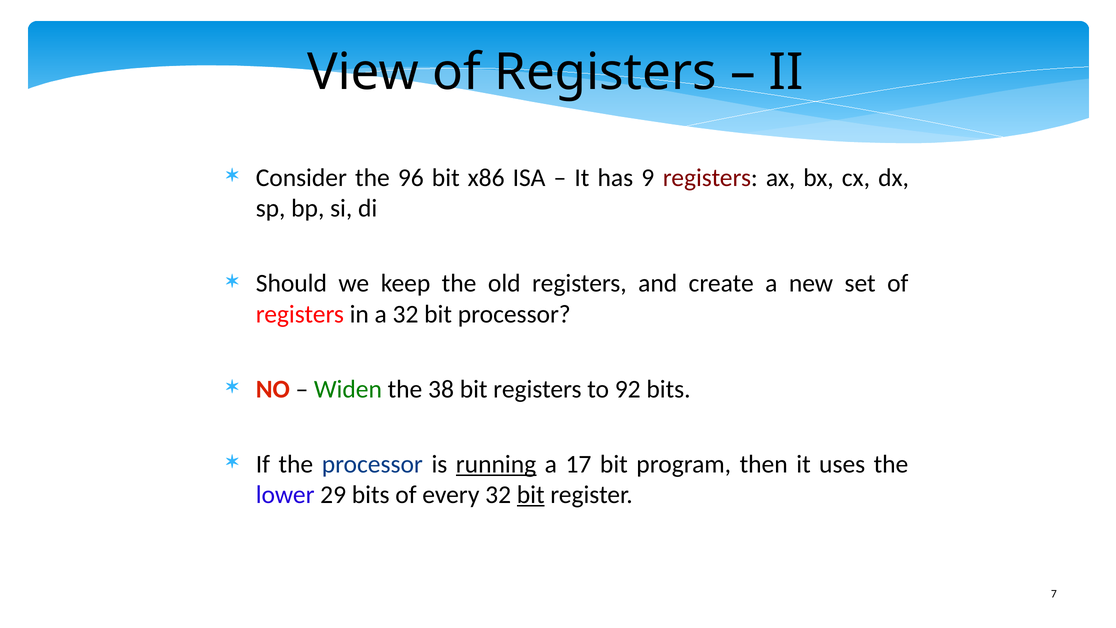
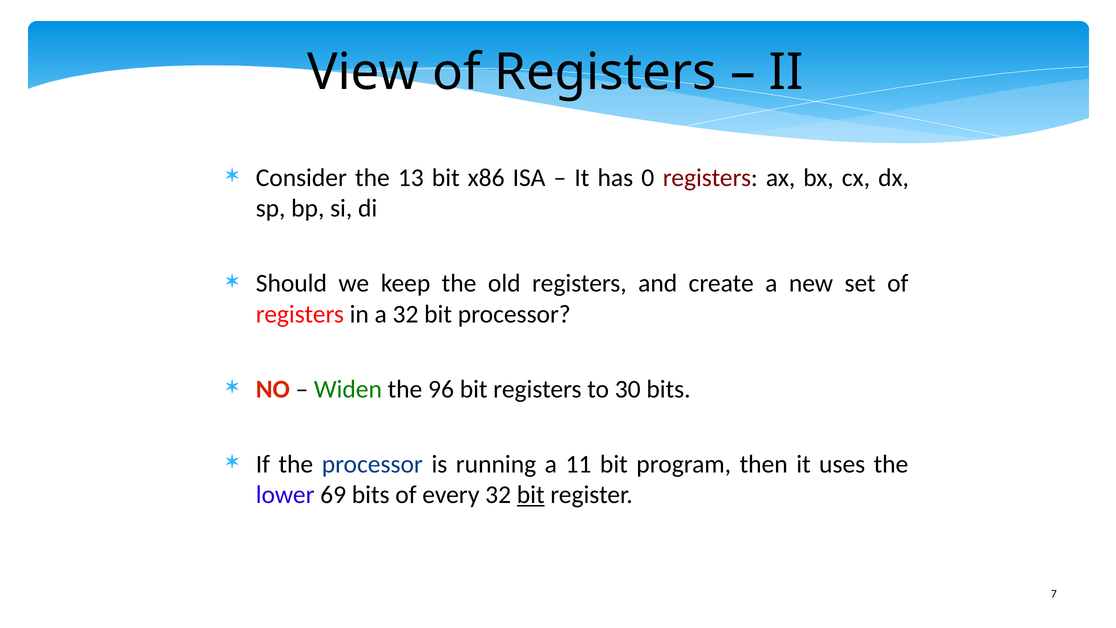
96: 96 -> 13
9: 9 -> 0
38: 38 -> 96
92: 92 -> 30
running underline: present -> none
17: 17 -> 11
29: 29 -> 69
